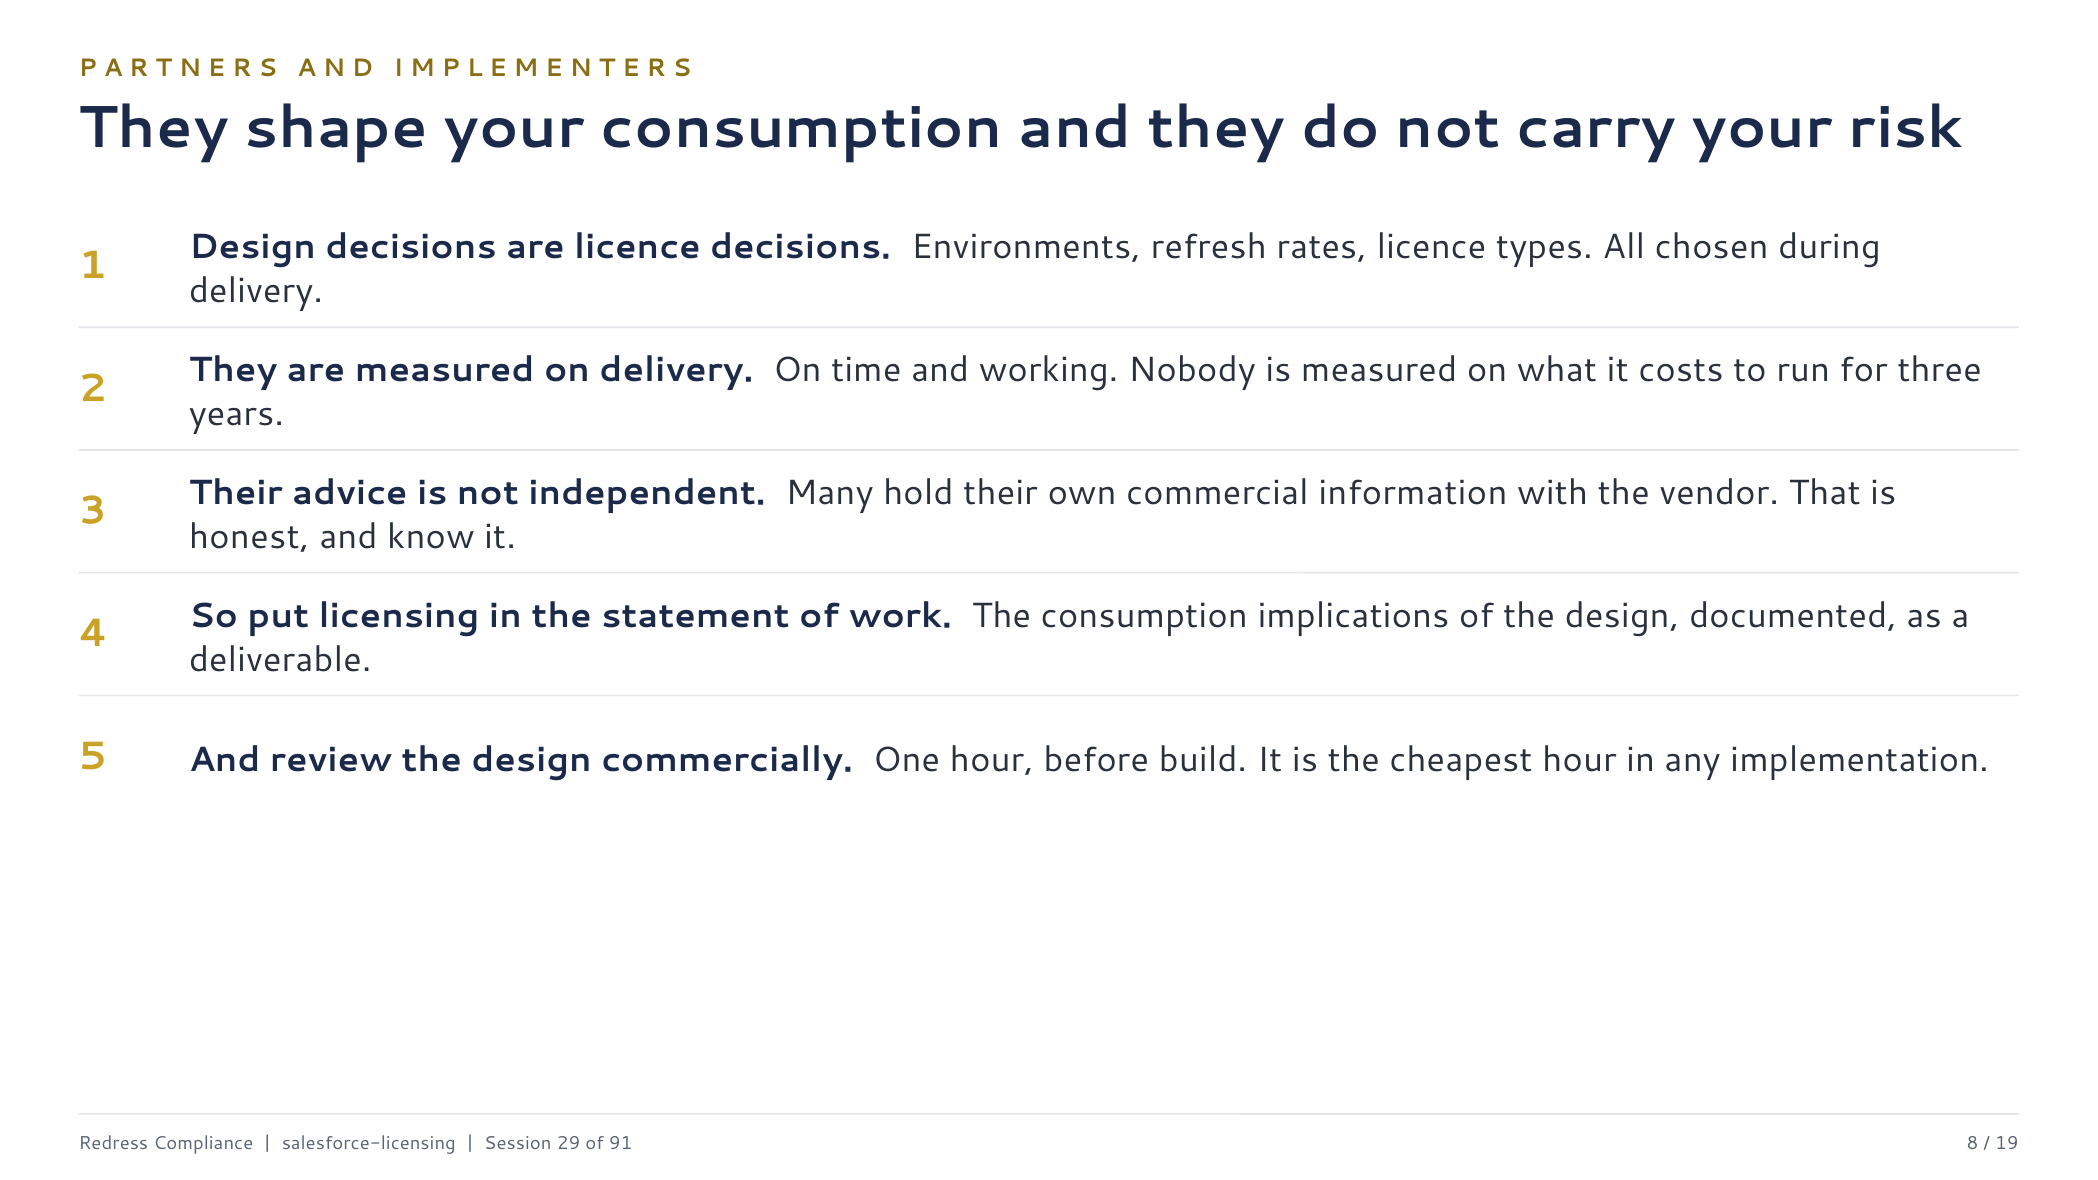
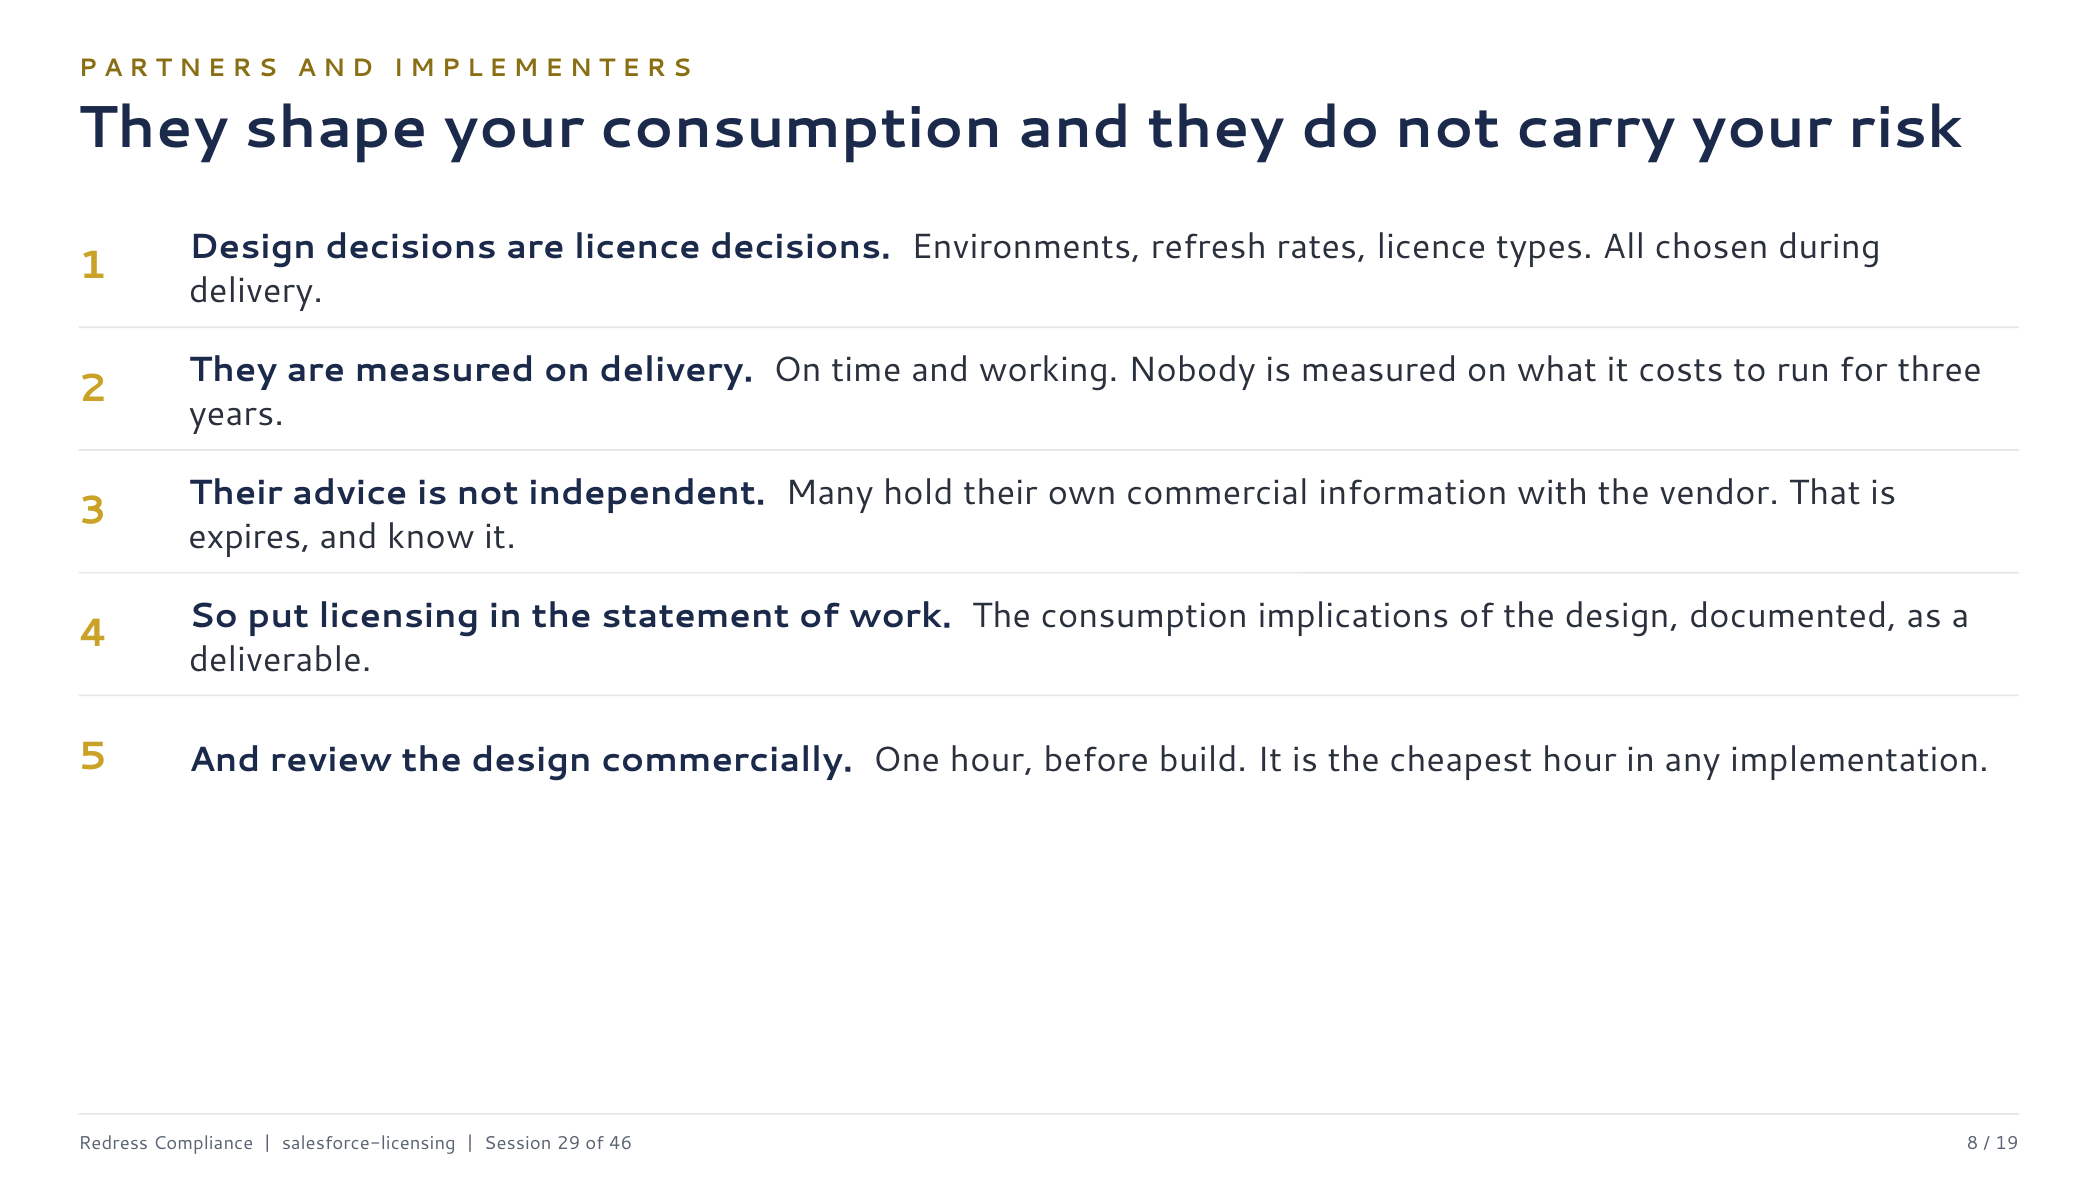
honest: honest -> expires
91: 91 -> 46
